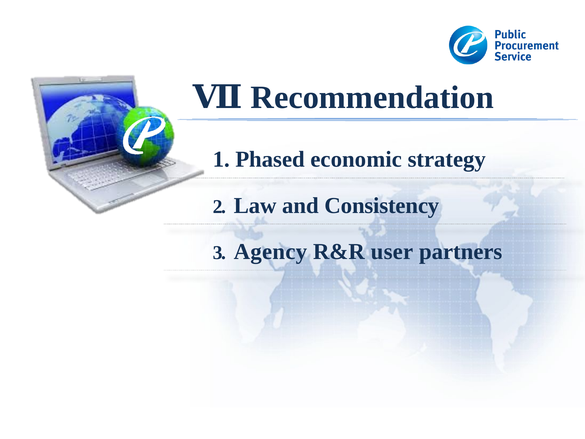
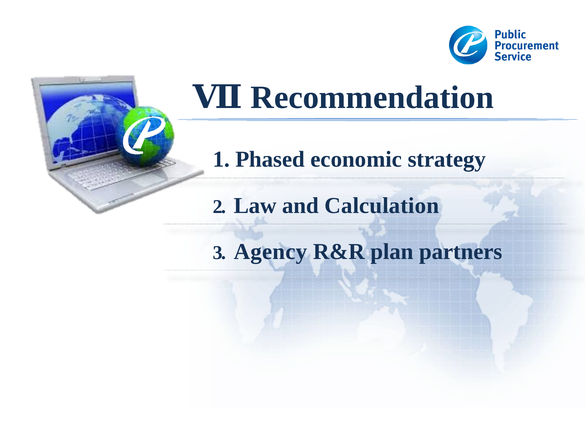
Consistency: Consistency -> Calculation
user: user -> plan
